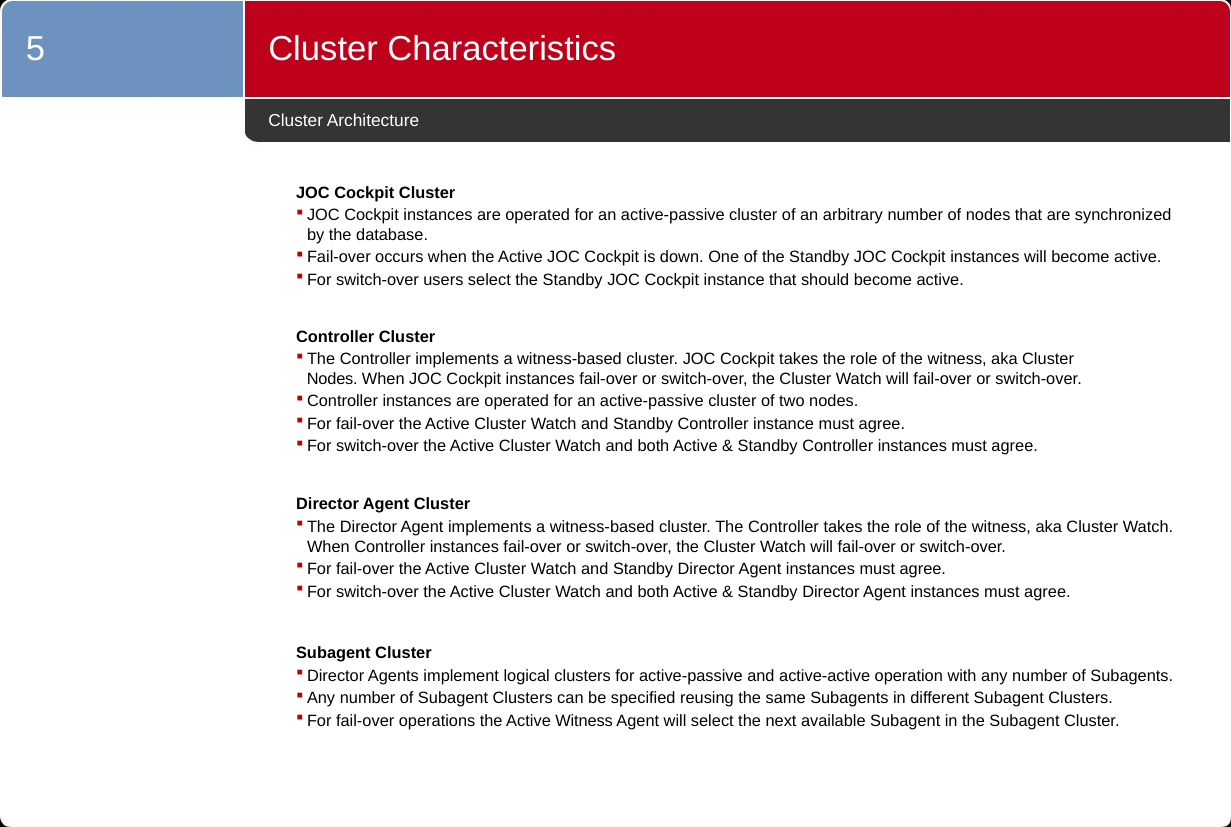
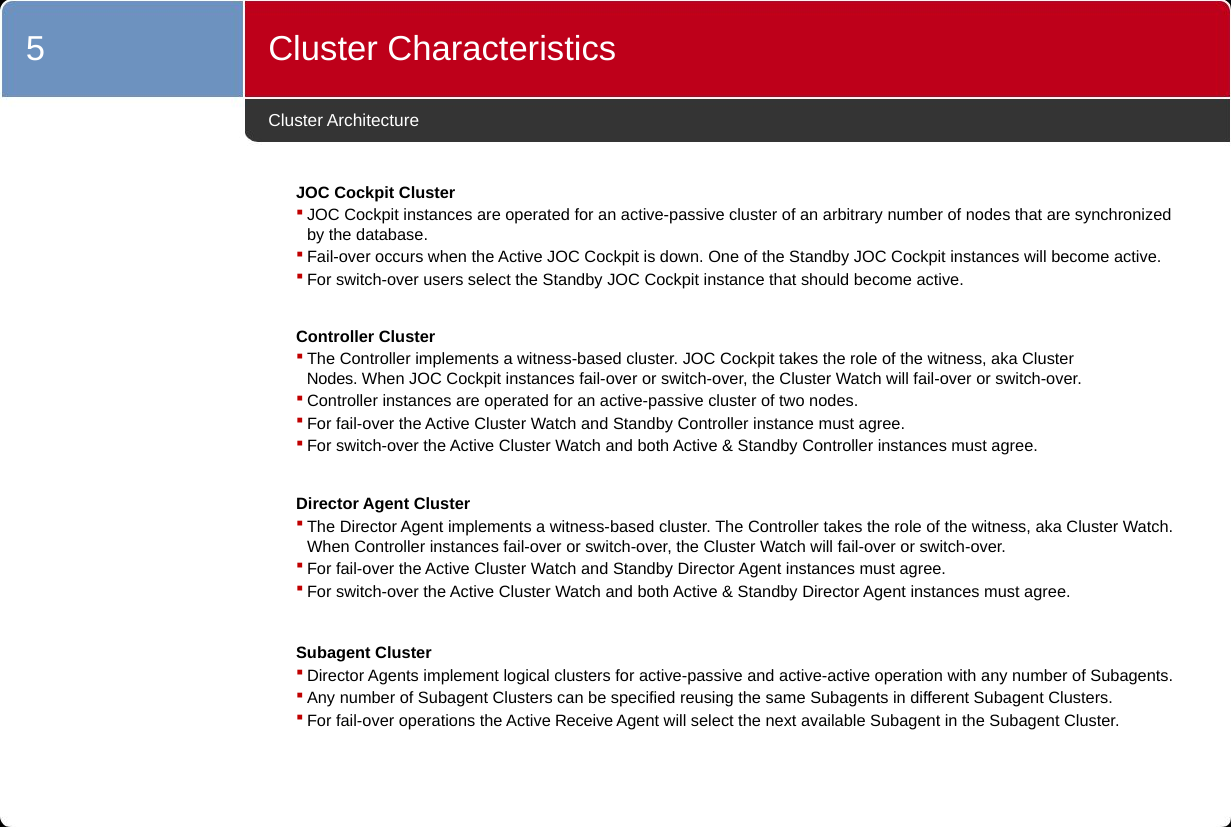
Active Witness: Witness -> Receive
